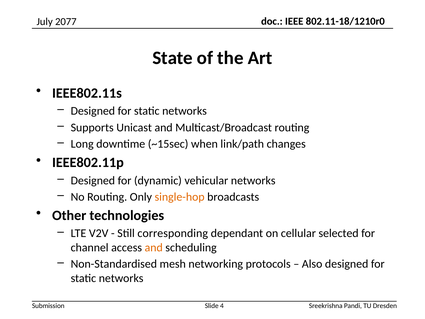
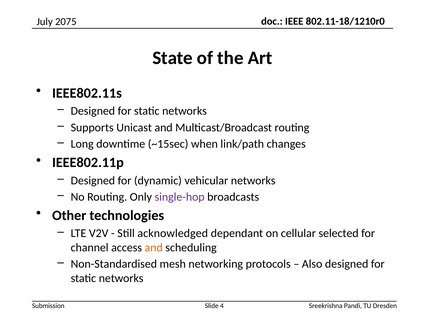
2077: 2077 -> 2075
single-hop colour: orange -> purple
corresponding: corresponding -> acknowledged
